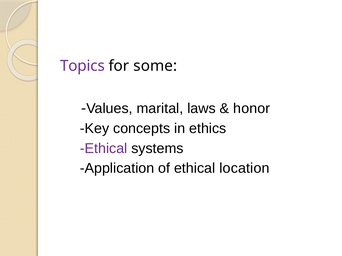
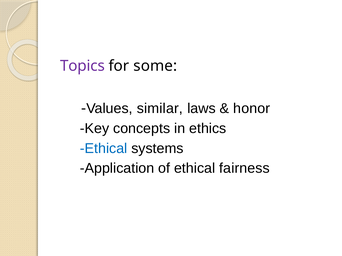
marital: marital -> similar
Ethical at (104, 149) colour: purple -> blue
location: location -> fairness
